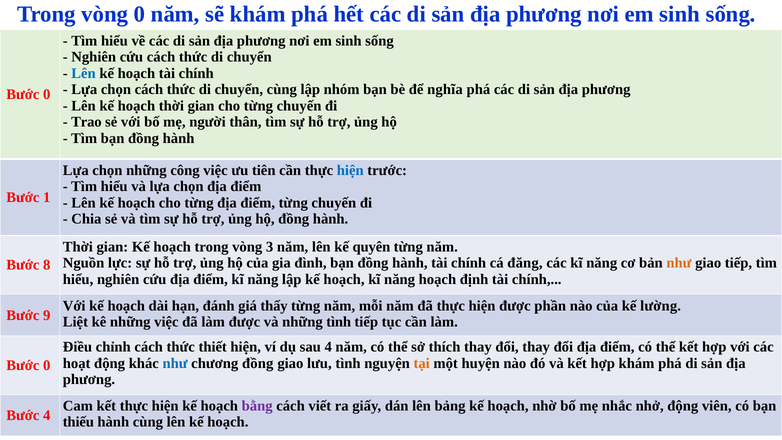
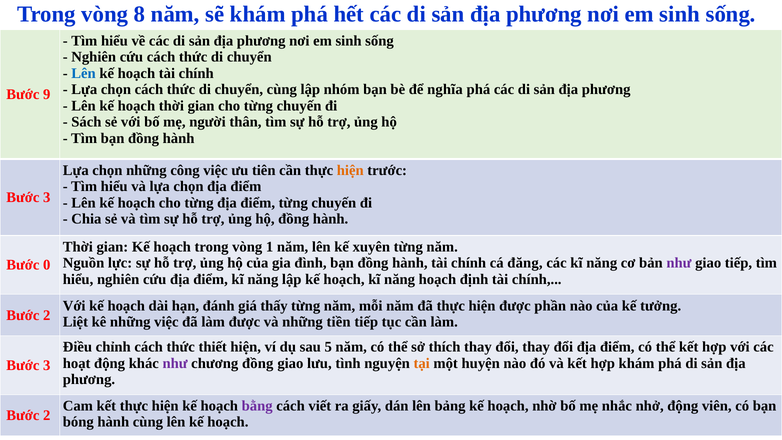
vòng 0: 0 -> 8
0 at (47, 94): 0 -> 9
Trao: Trao -> Sách
hiện at (350, 170) colour: blue -> orange
1 at (47, 197): 1 -> 3
3: 3 -> 1
quyên: quyên -> xuyên
như at (679, 263) colour: orange -> purple
8: 8 -> 0
lường: lường -> tưởng
9 at (47, 315): 9 -> 2
những tình: tình -> tiền
sau 4: 4 -> 5
như at (175, 363) colour: blue -> purple
0 at (47, 365): 0 -> 3
4 at (47, 415): 4 -> 2
thiếu: thiếu -> bóng
